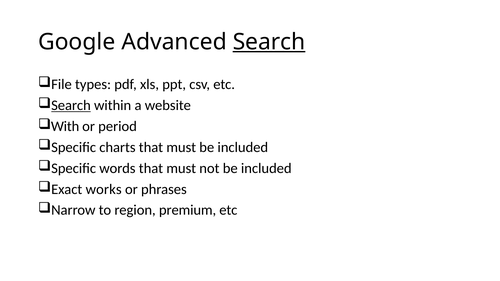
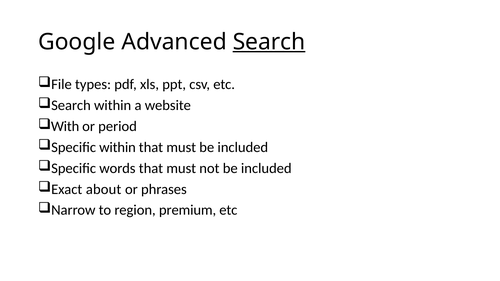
Search at (71, 106) underline: present -> none
Specific charts: charts -> within
works: works -> about
